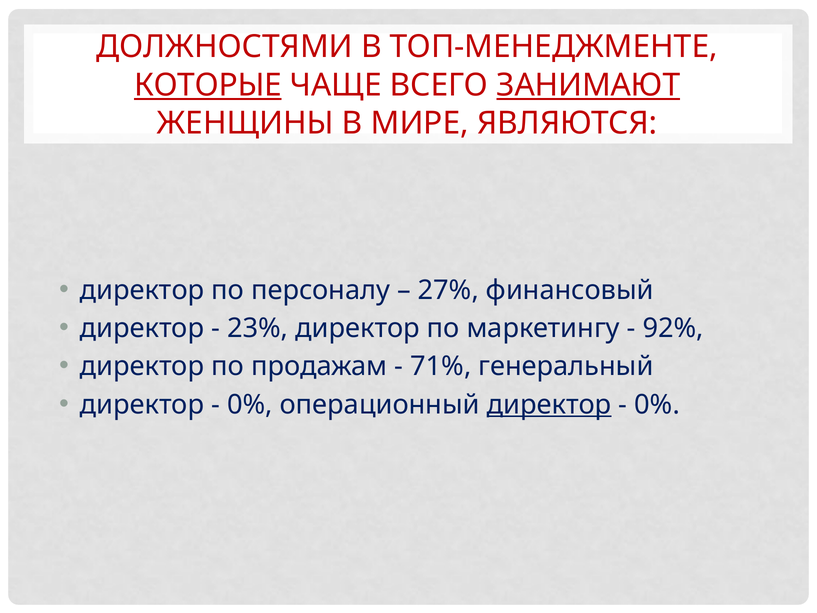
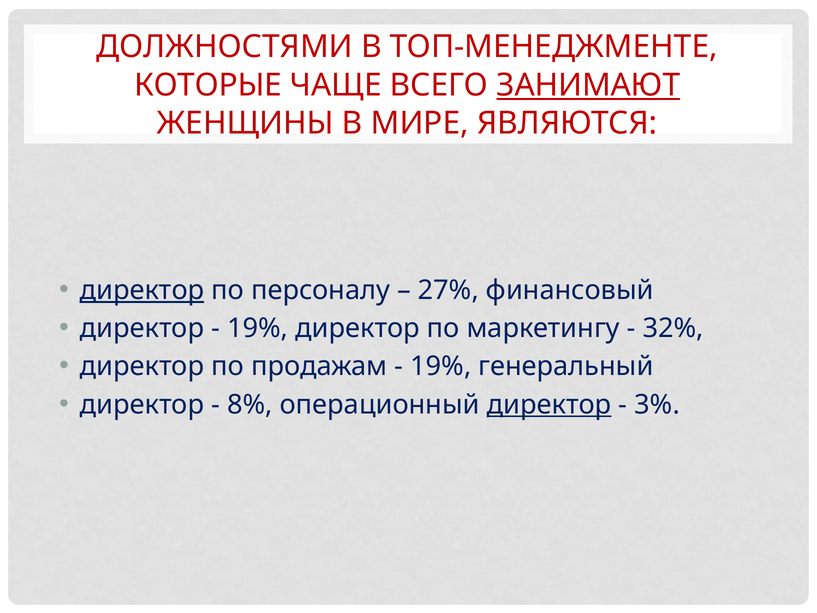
КОТОРЫЕ underline: present -> none
директор at (142, 290) underline: none -> present
23% at (258, 328): 23% -> 19%
92%: 92% -> 32%
71% at (441, 366): 71% -> 19%
0% at (250, 404): 0% -> 8%
0% at (657, 404): 0% -> 3%
